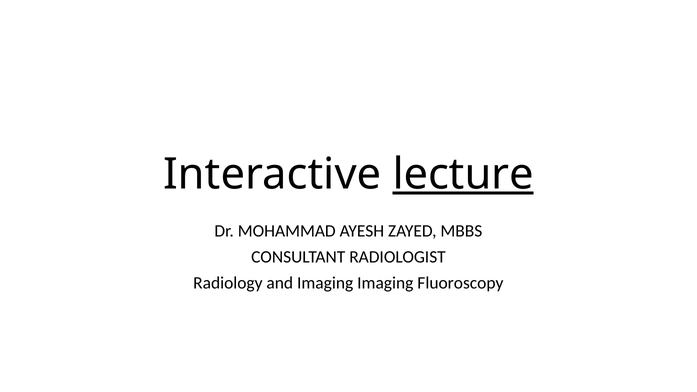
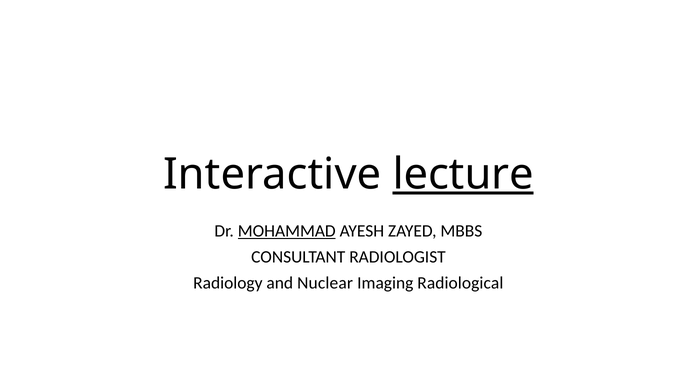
MOHAMMAD underline: none -> present
and Imaging: Imaging -> Nuclear
Fluoroscopy: Fluoroscopy -> Radiological
